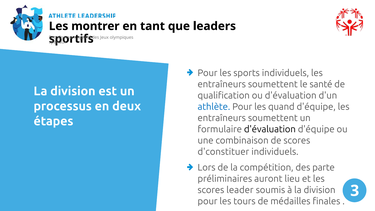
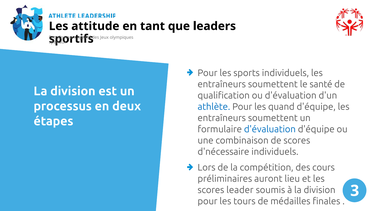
montrer: montrer -> attitude
d'évaluation at (270, 129) colour: black -> blue
d'constituer: d'constituer -> d'nécessaire
parte: parte -> cours
